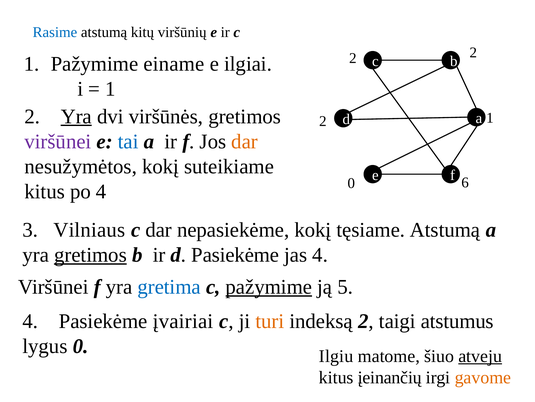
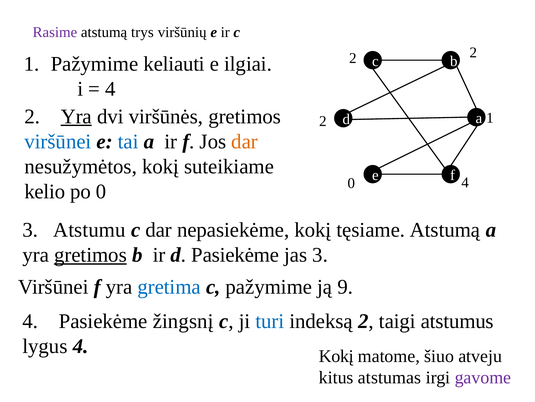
Rasime colour: blue -> purple
kitų: kitų -> trys
einame: einame -> keliauti
1 at (110, 89): 1 -> 4
viršūnei at (58, 141) colour: purple -> blue
0 6: 6 -> 4
kitus at (45, 191): kitus -> kelio
po 4: 4 -> 0
Vilniaus: Vilniaus -> Atstumu
jas 4: 4 -> 3
pažymime at (269, 286) underline: present -> none
5: 5 -> 9
įvairiai: įvairiai -> žingsnį
turi colour: orange -> blue
lygus 0: 0 -> 4
Ilgiu at (336, 355): Ilgiu -> Kokį
atveju underline: present -> none
įeinančių: įeinančių -> atstumas
gavome colour: orange -> purple
